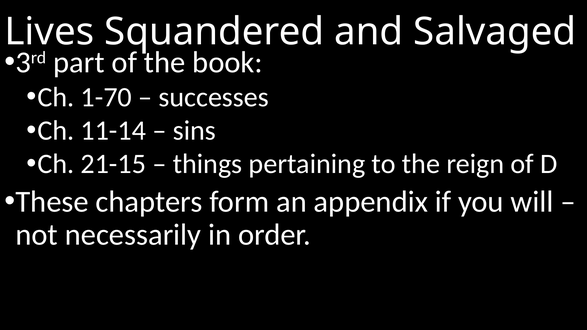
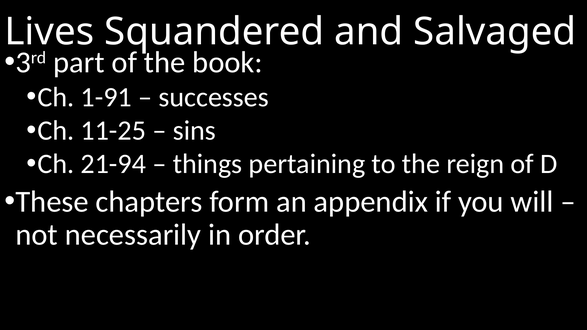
1-70: 1-70 -> 1-91
11-14: 11-14 -> 11-25
21-15: 21-15 -> 21-94
